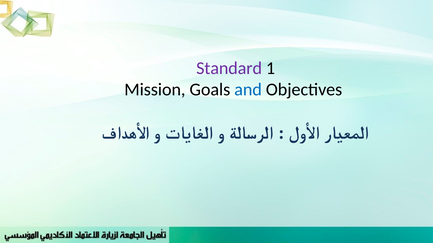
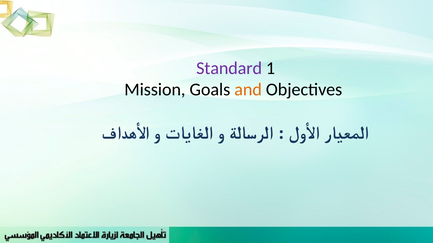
and colour: blue -> orange
